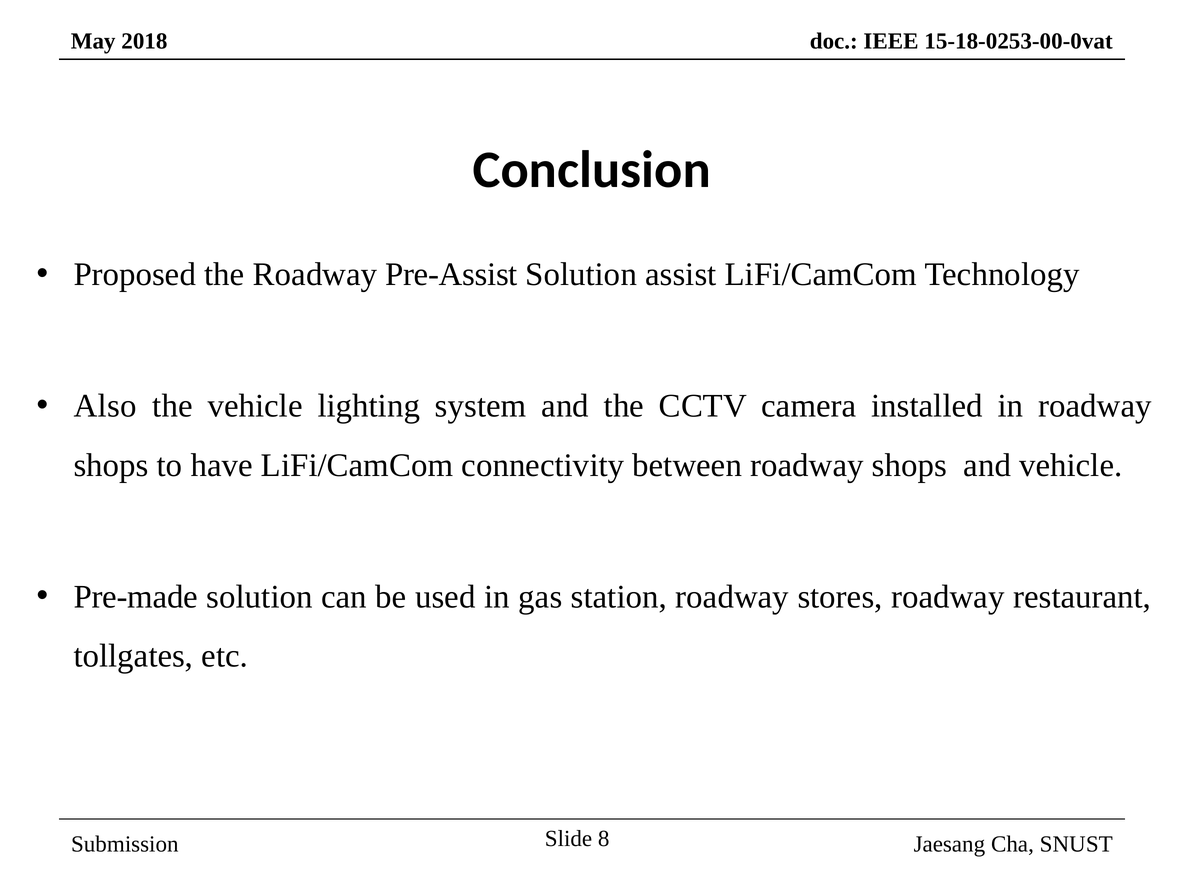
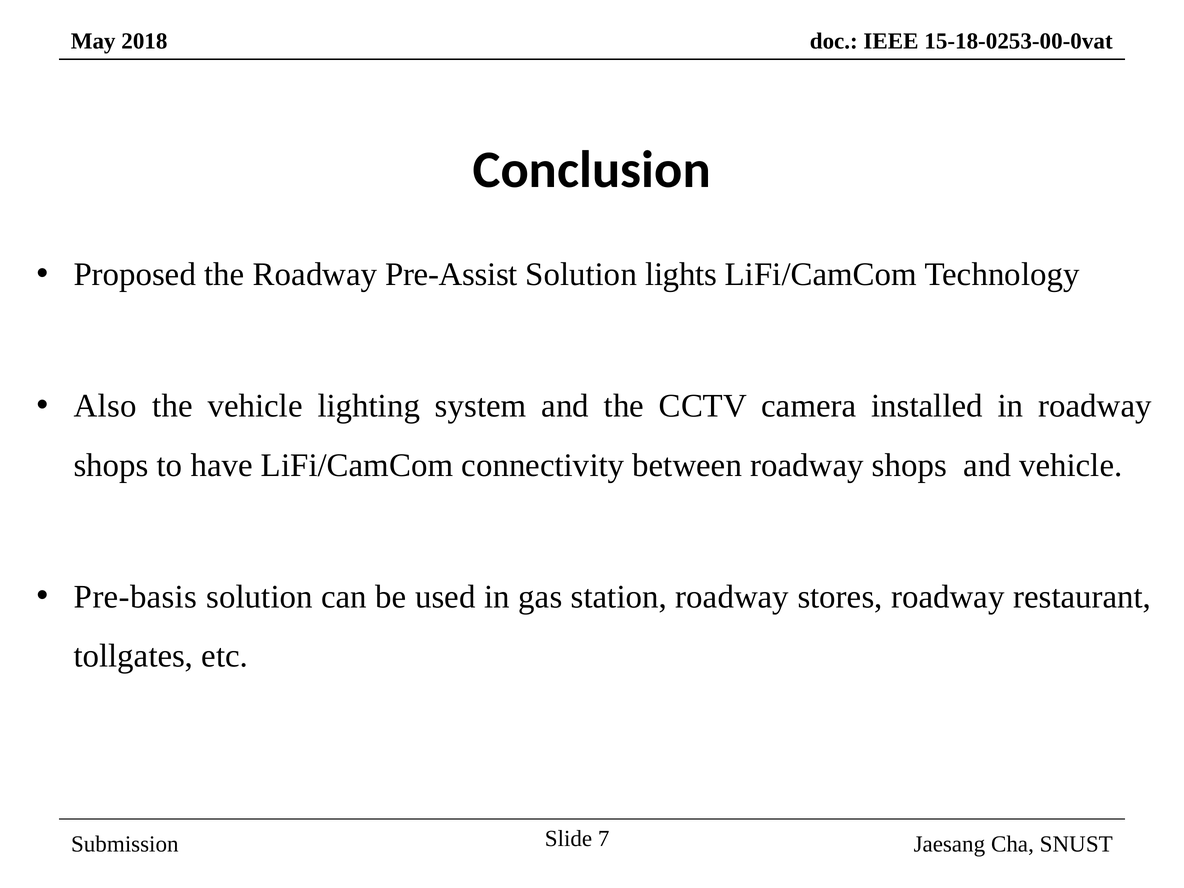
assist: assist -> lights
Pre-made: Pre-made -> Pre-basis
8: 8 -> 7
